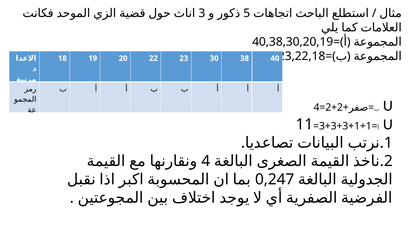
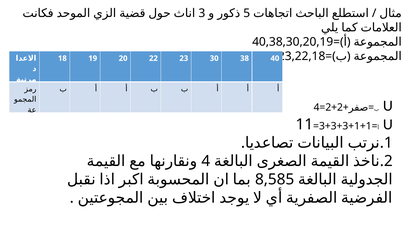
0,247: 0,247 -> 8,585
